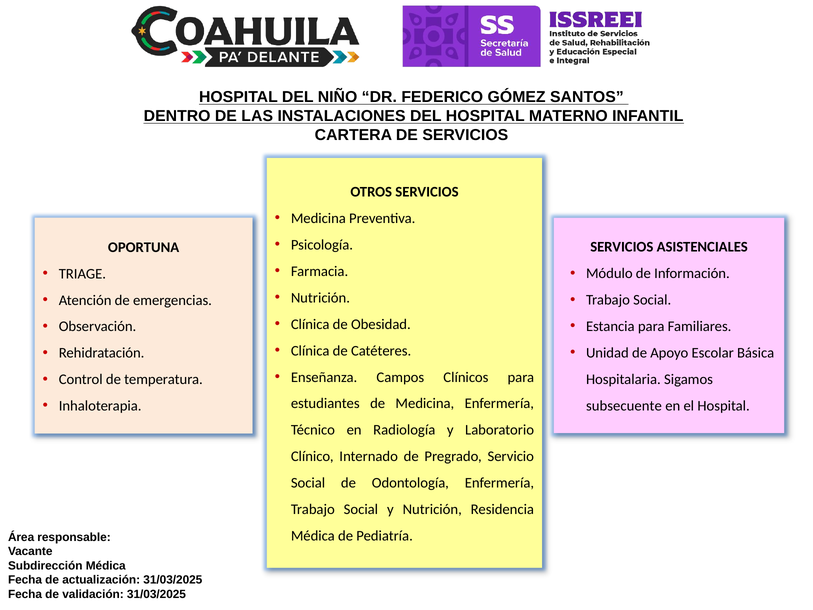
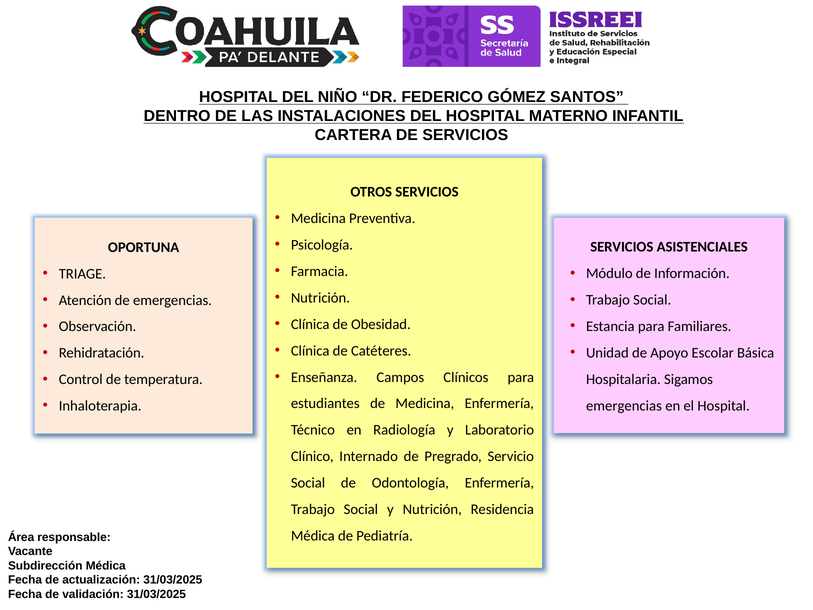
subsecuente at (624, 406): subsecuente -> emergencias
